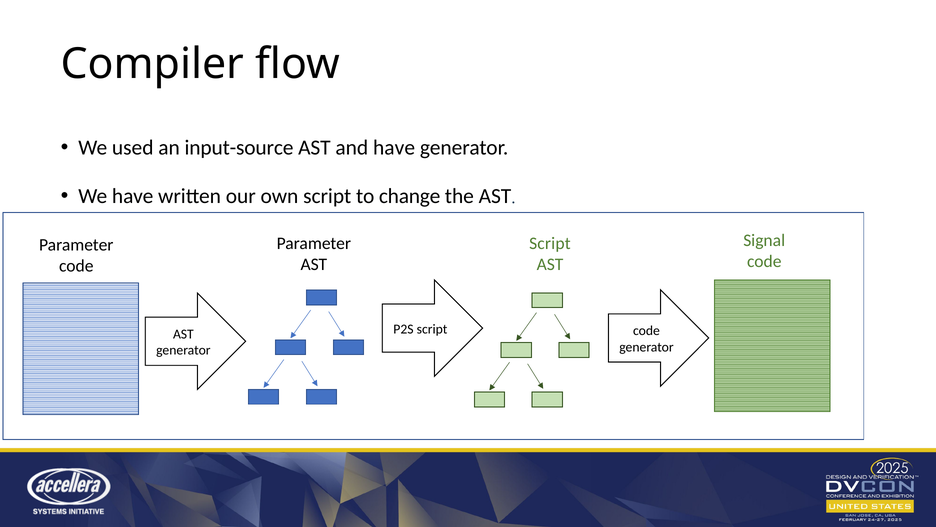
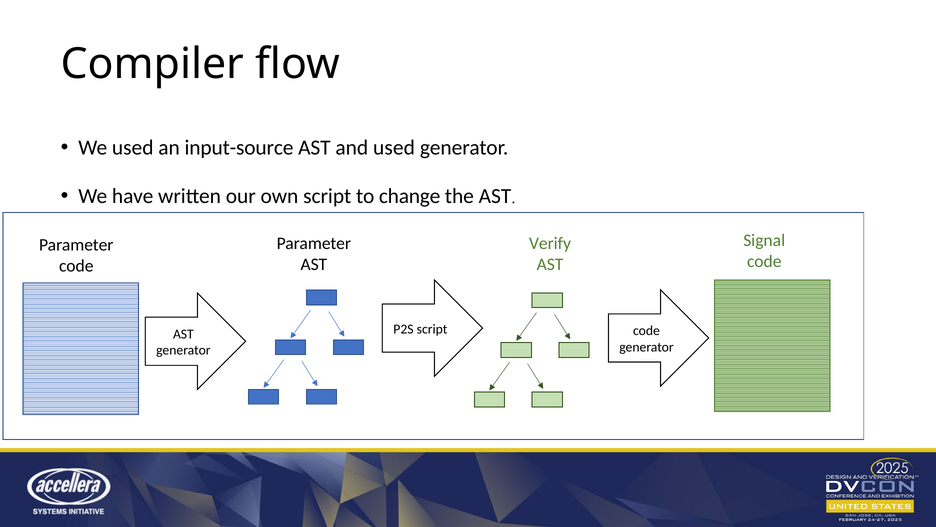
and have: have -> used
Script at (550, 243): Script -> Verify
